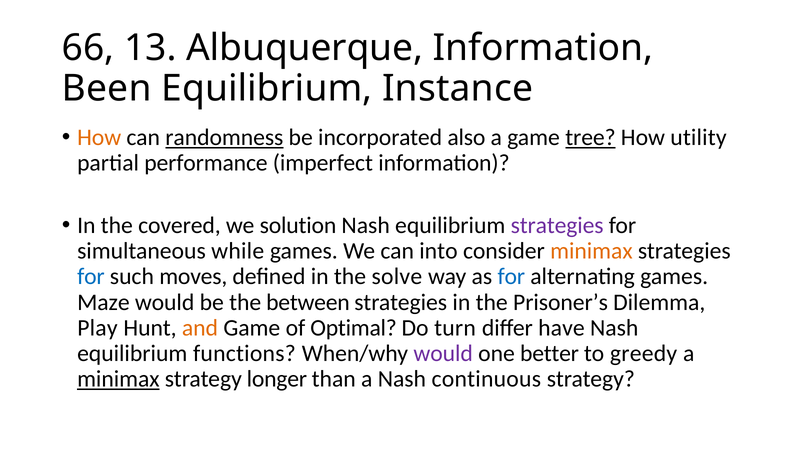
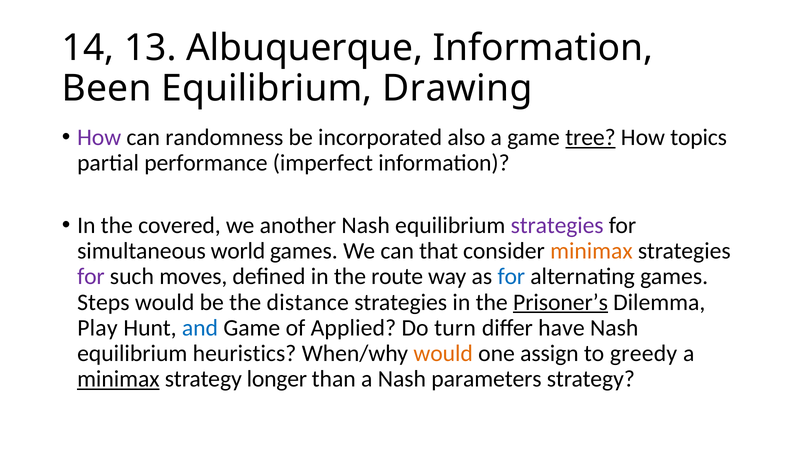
66: 66 -> 14
Instance: Instance -> Drawing
How at (99, 137) colour: orange -> purple
randomness underline: present -> none
utility: utility -> topics
solution: solution -> another
while: while -> world
into: into -> that
for at (91, 277) colour: blue -> purple
solve: solve -> route
Maze: Maze -> Steps
between: between -> distance
Prisoner’s underline: none -> present
and colour: orange -> blue
Optimal: Optimal -> Applied
functions: functions -> heuristics
would at (443, 353) colour: purple -> orange
better: better -> assign
continuous: continuous -> parameters
